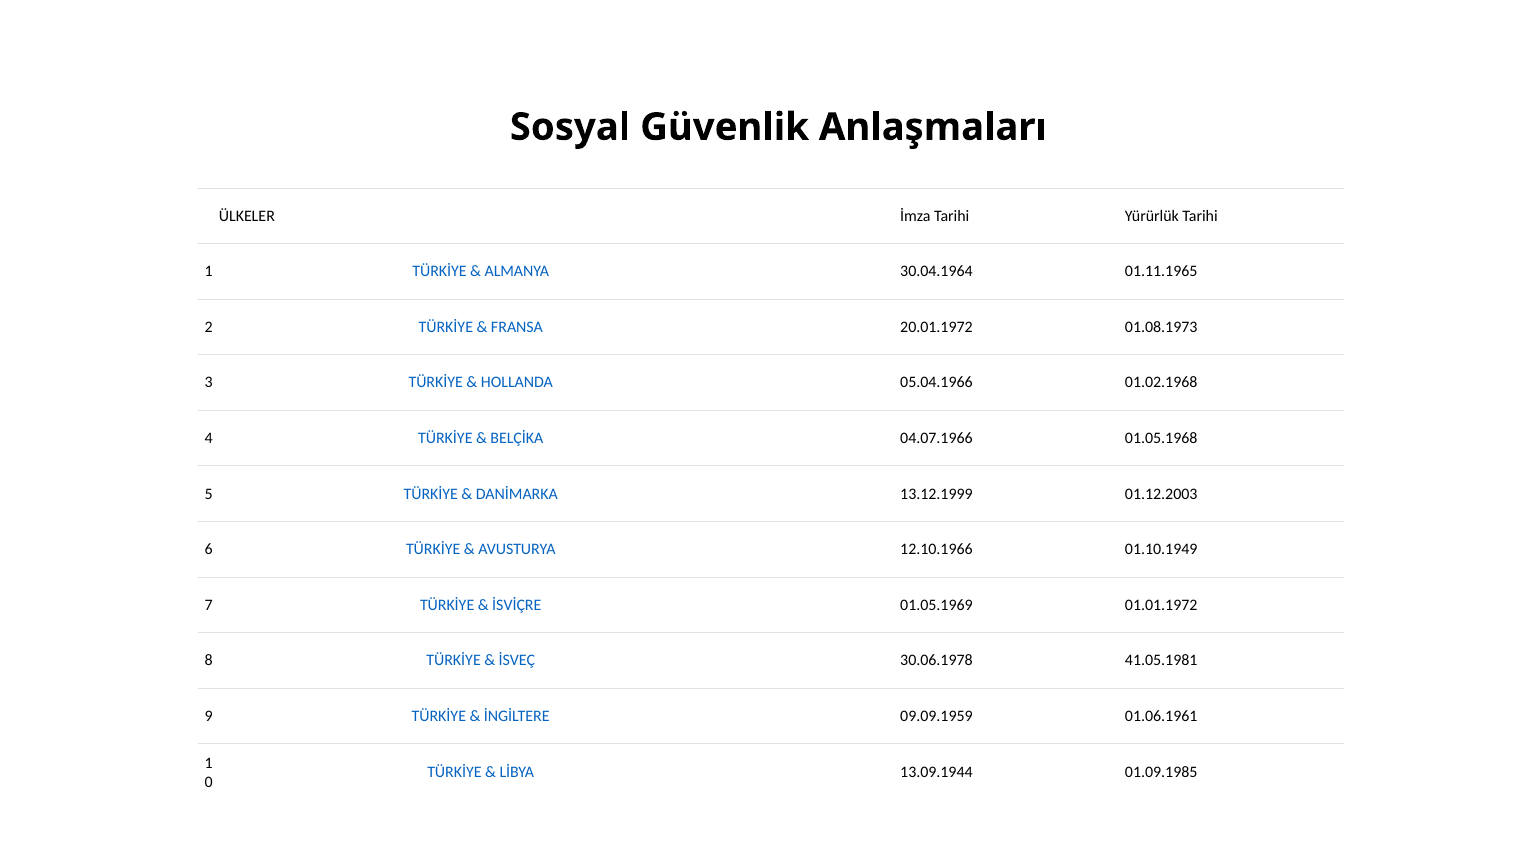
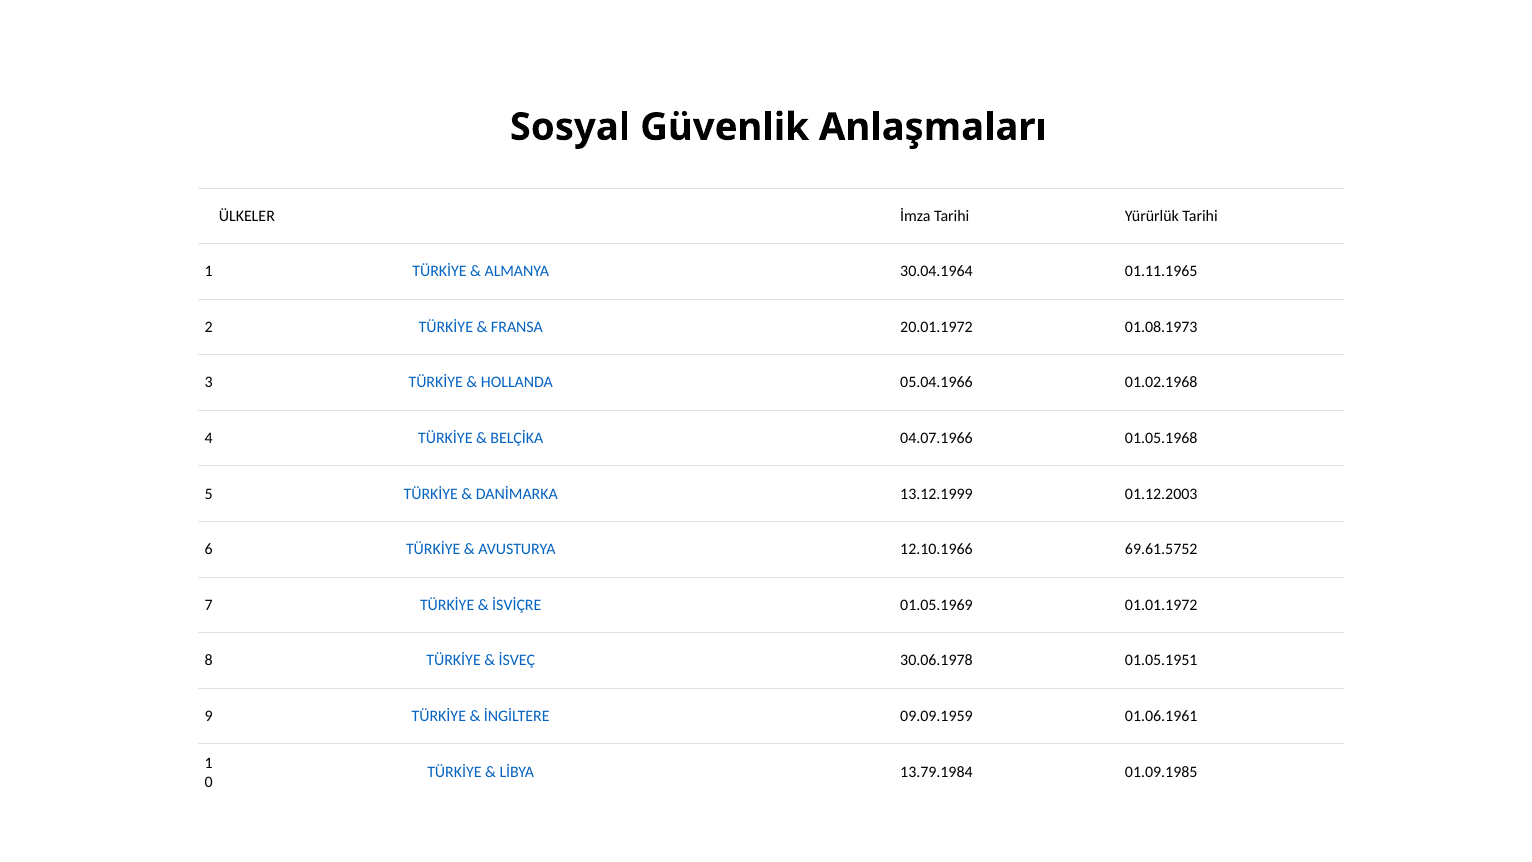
01.10.1949: 01.10.1949 -> 69.61.5752
41.05.1981: 41.05.1981 -> 01.05.1951
13.09.1944: 13.09.1944 -> 13.79.1984
